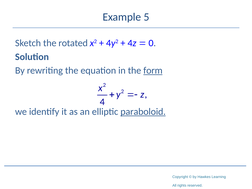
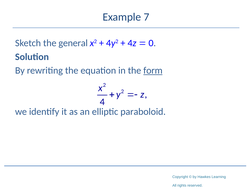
5: 5 -> 7
rotated: rotated -> general
paraboloid underline: present -> none
